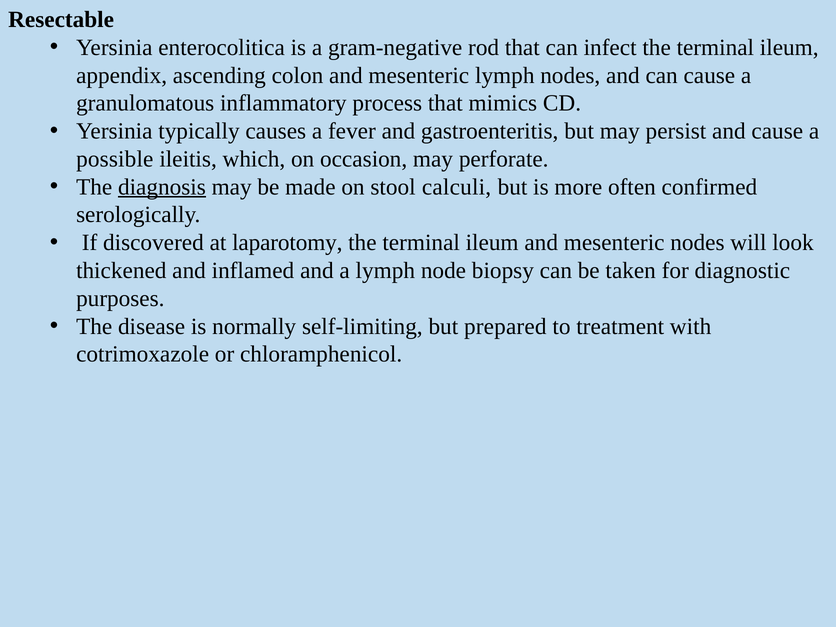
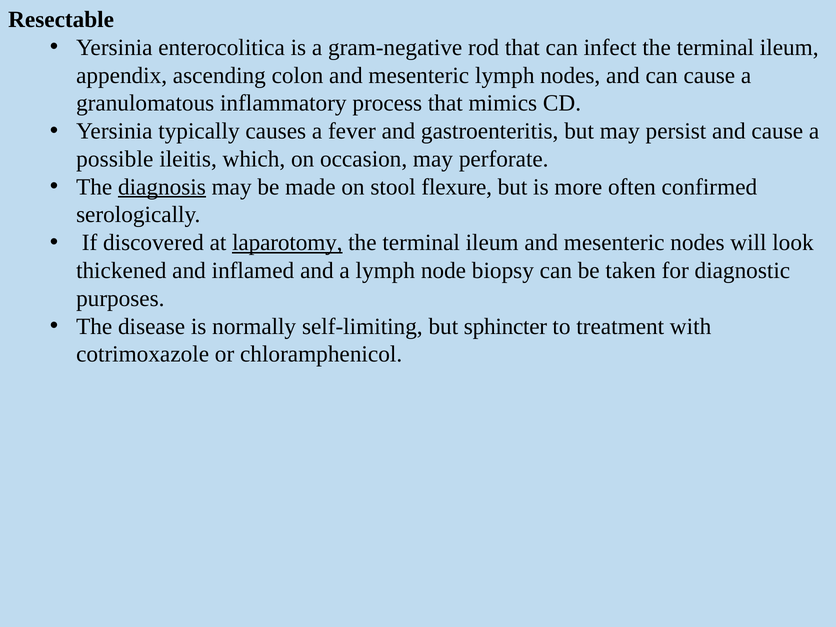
calculi: calculi -> flexure
laparotomy underline: none -> present
prepared: prepared -> sphincter
